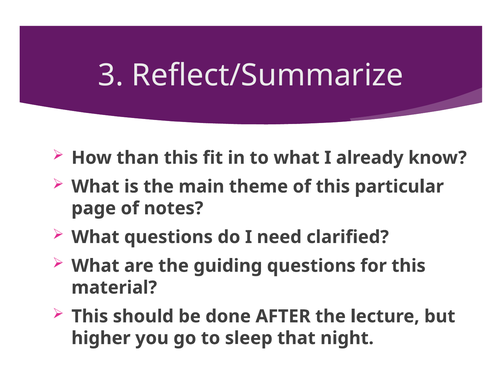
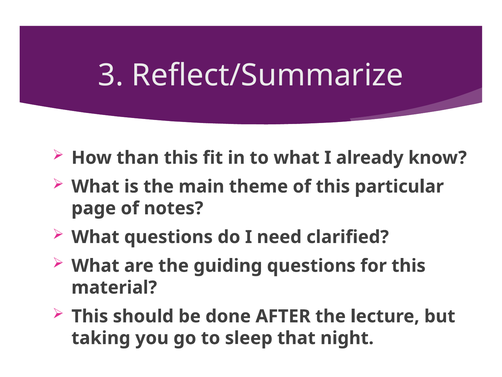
higher: higher -> taking
